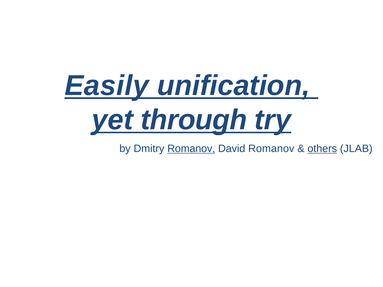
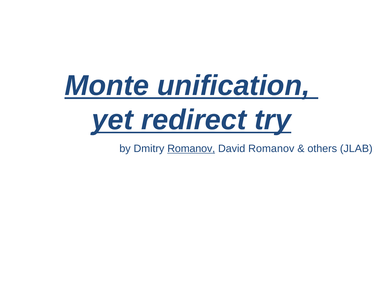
Easily: Easily -> Monte
through: through -> redirect
others underline: present -> none
